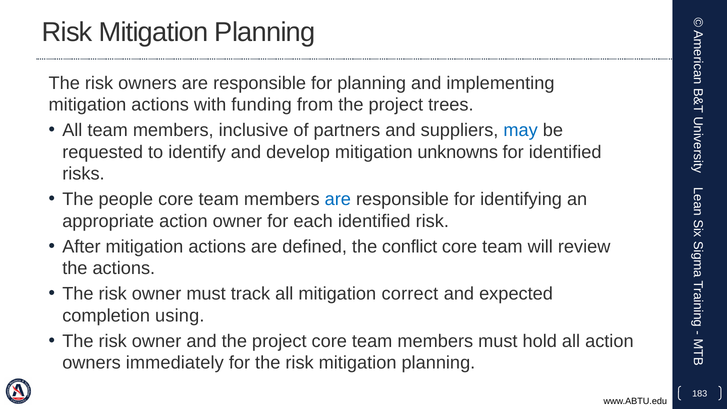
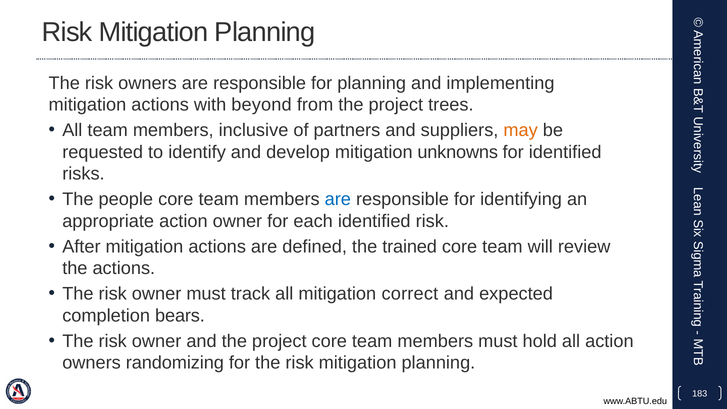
funding: funding -> beyond
may colour: blue -> orange
conflict: conflict -> trained
using: using -> bears
immediately: immediately -> randomizing
